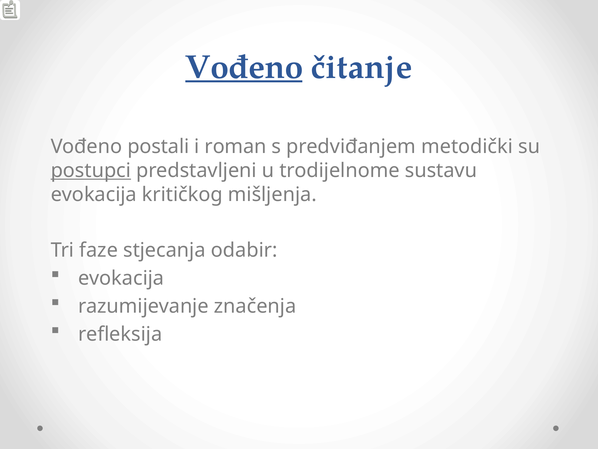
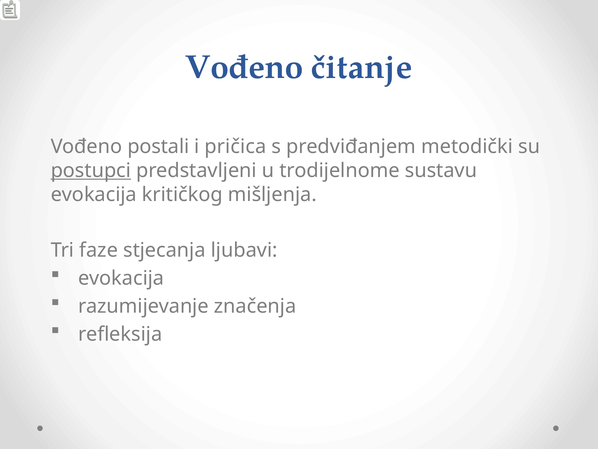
Vođeno at (244, 67) underline: present -> none
roman: roman -> pričica
odabir: odabir -> ljubavi
